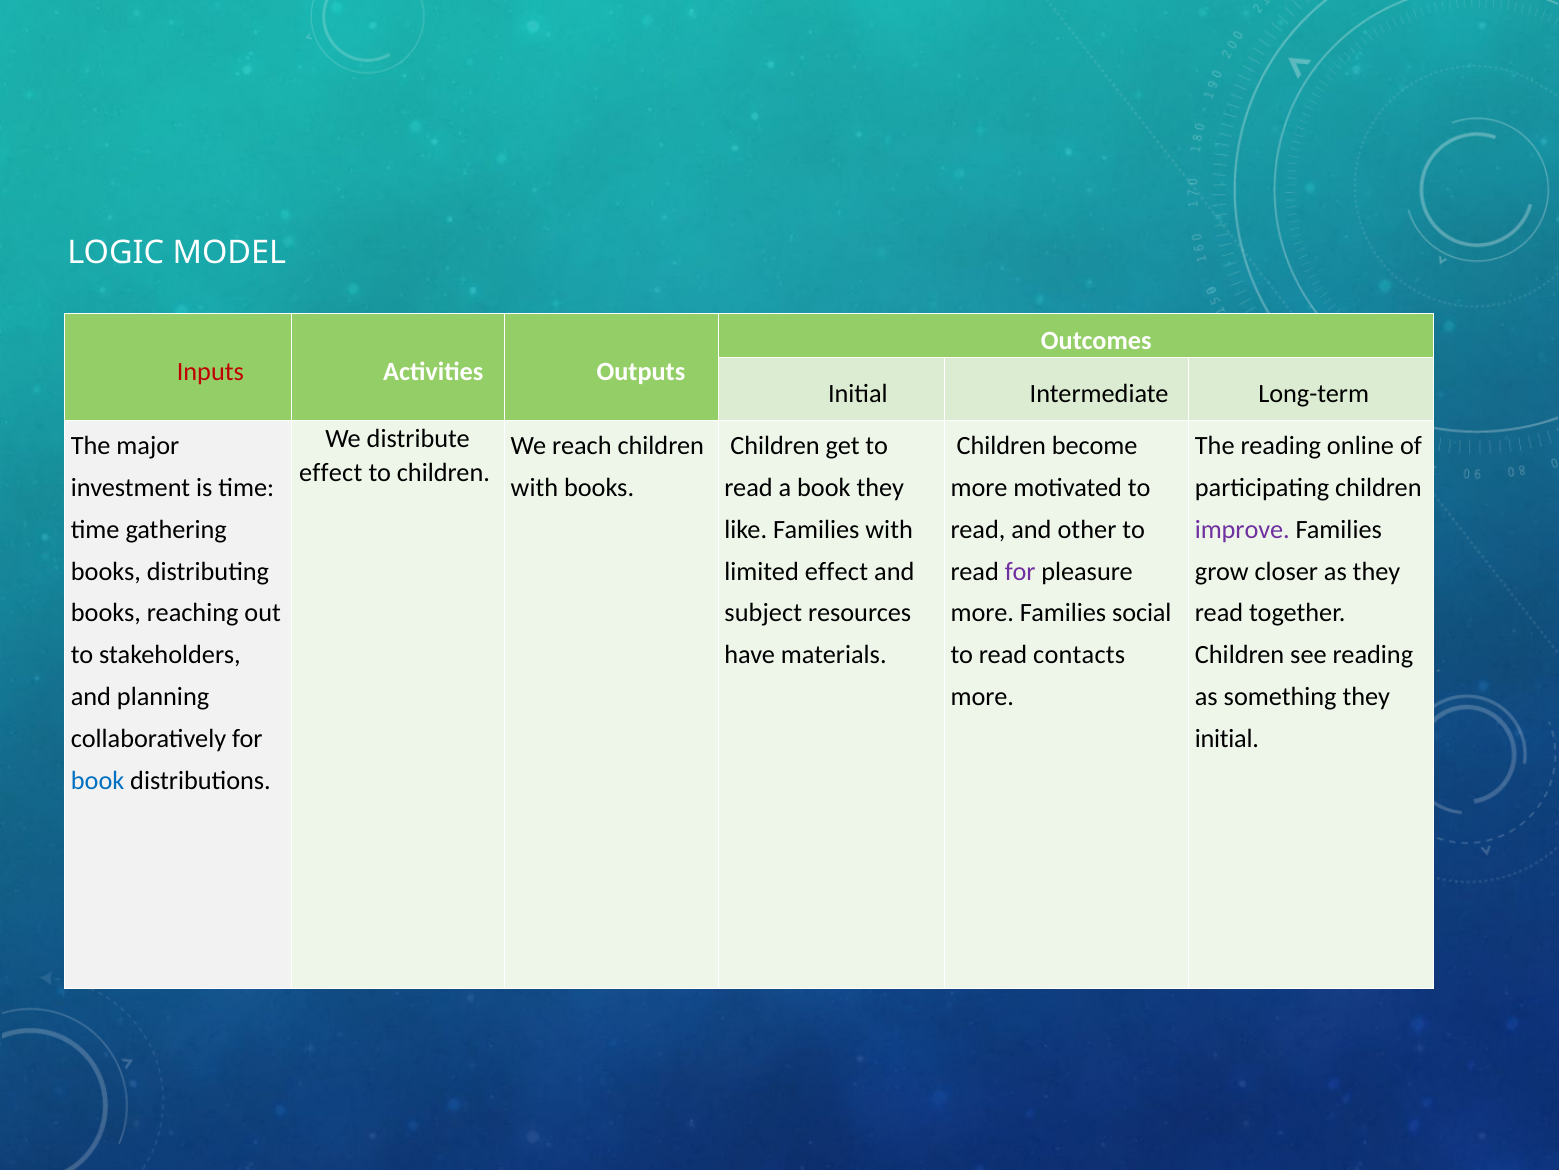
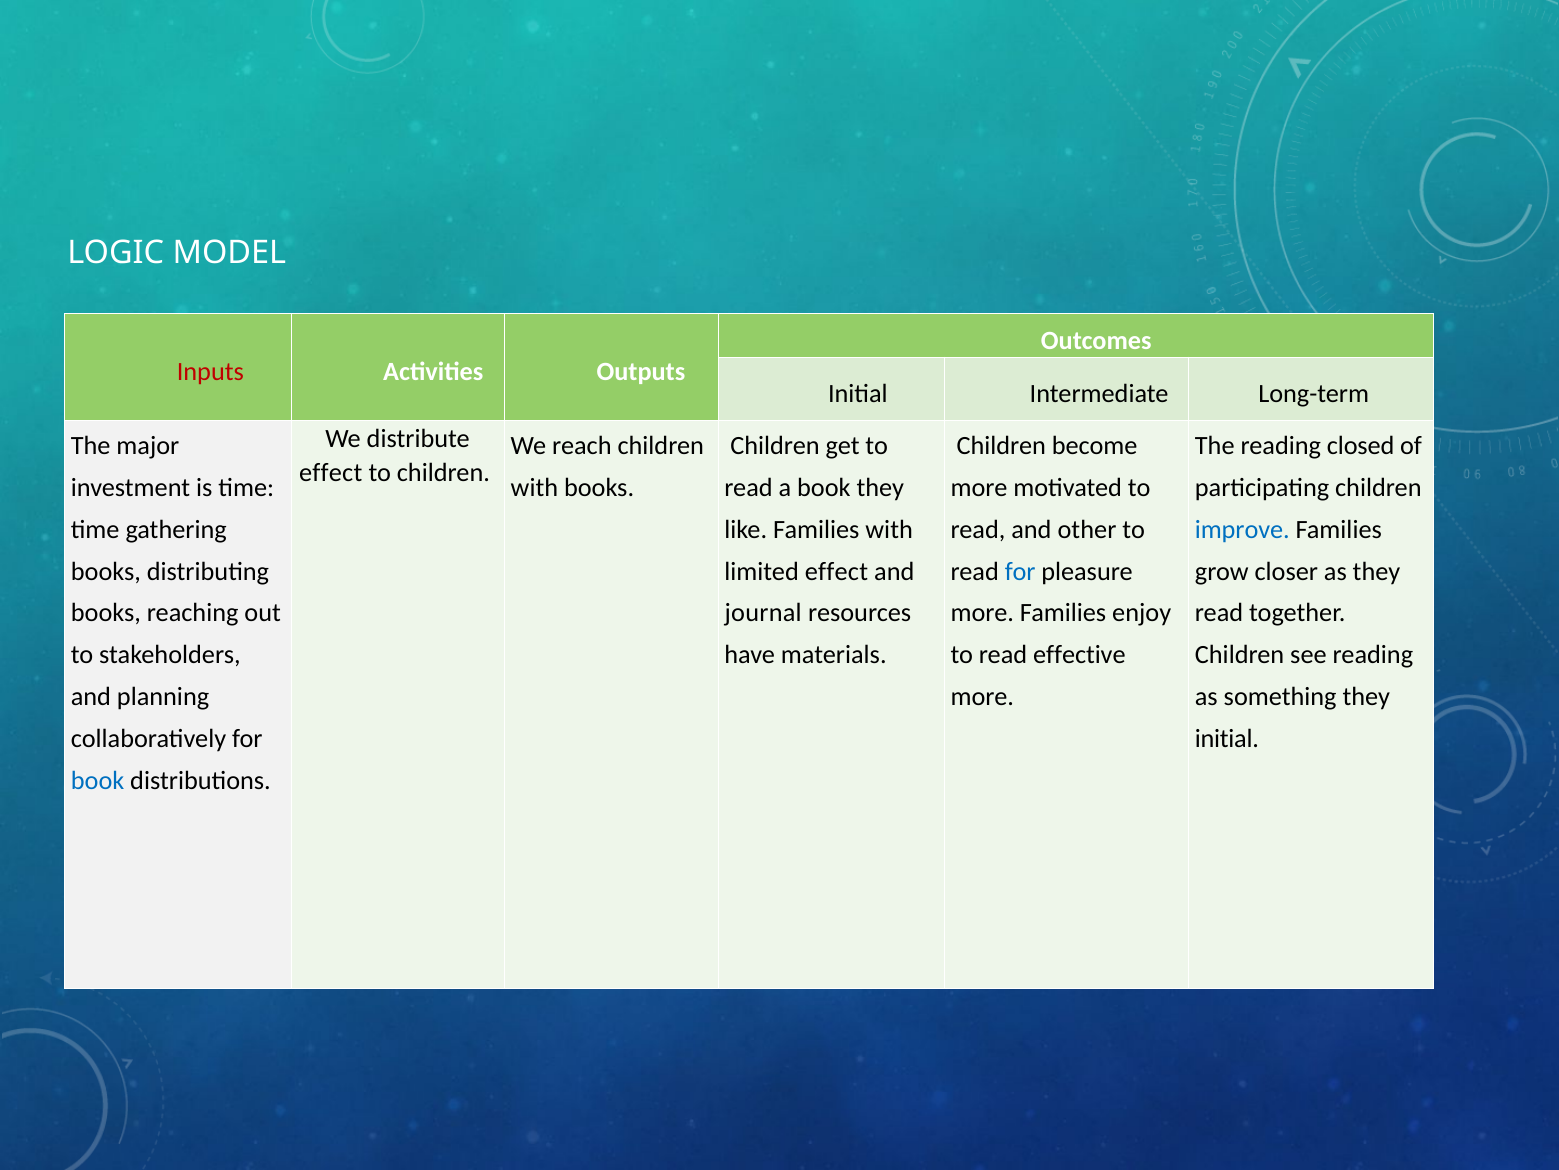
online: online -> closed
improve colour: purple -> blue
for at (1020, 571) colour: purple -> blue
subject: subject -> journal
social: social -> enjoy
contacts: contacts -> effective
